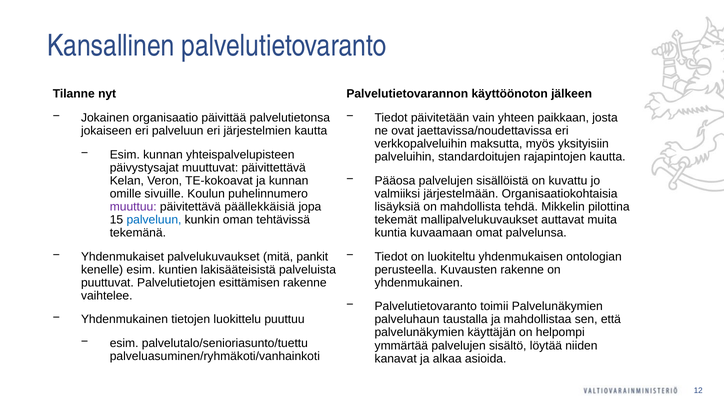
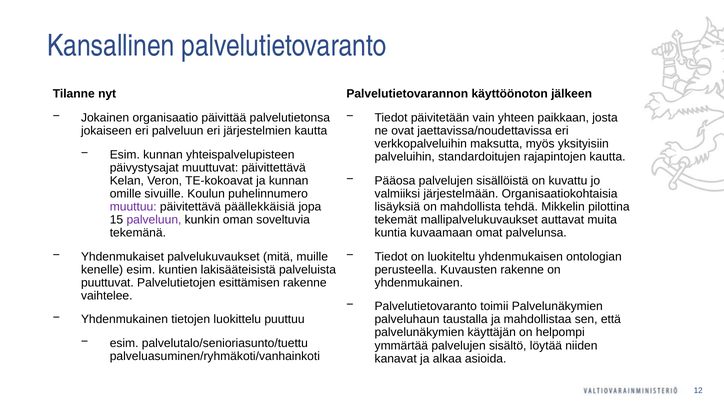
palveluun at (154, 220) colour: blue -> purple
tehtävissä: tehtävissä -> soveltuvia
pankit: pankit -> muille
